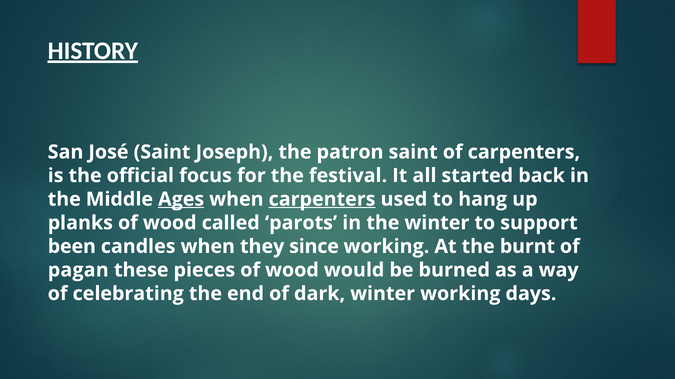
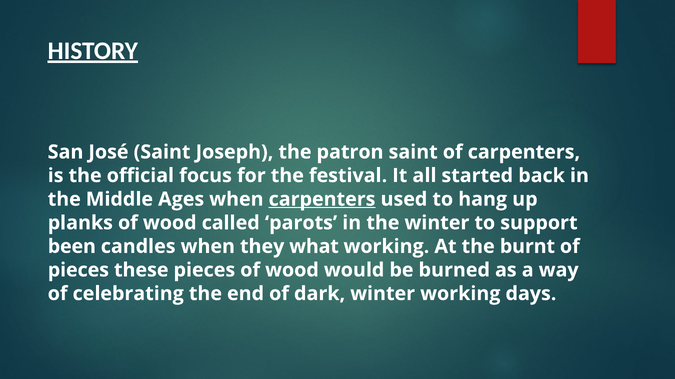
Ages underline: present -> none
since: since -> what
pagan at (78, 270): pagan -> pieces
